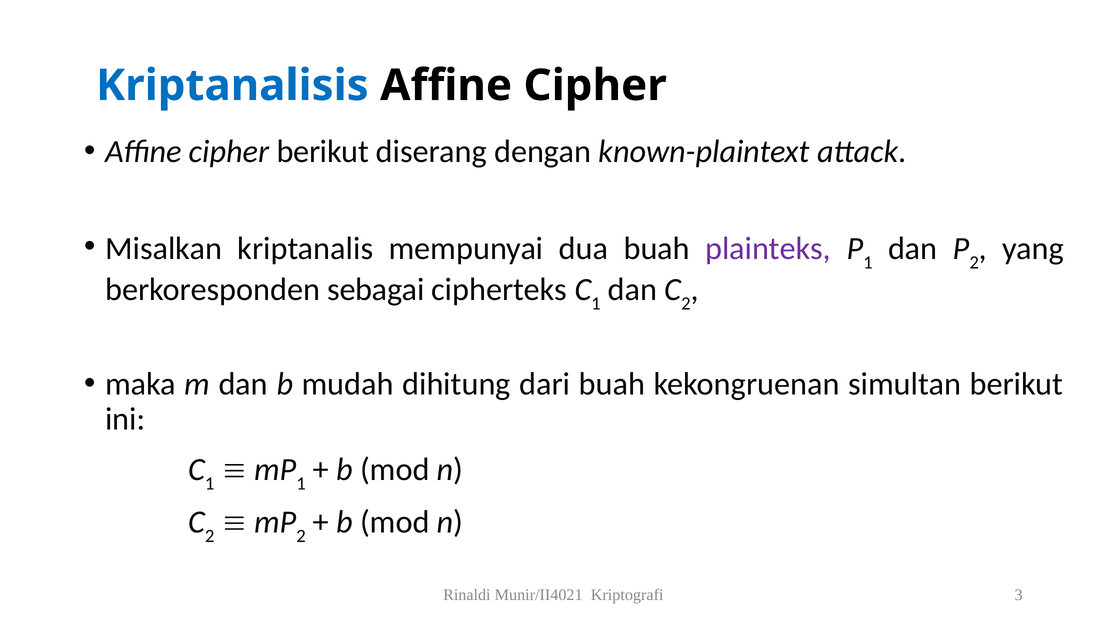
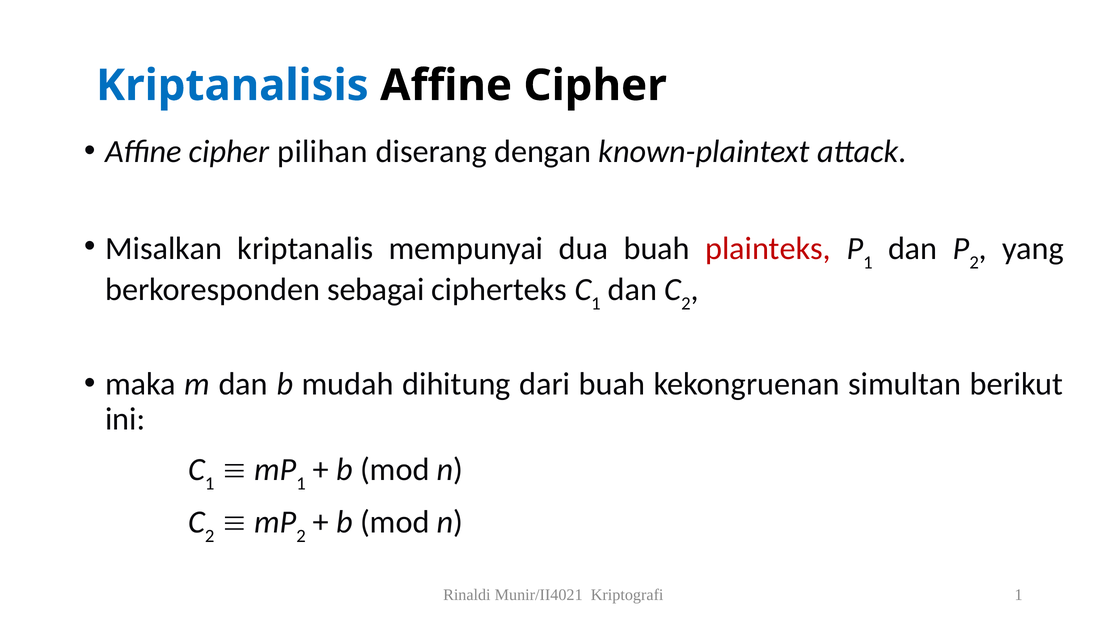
cipher berikut: berikut -> pilihan
plainteks colour: purple -> red
Kriptografi 3: 3 -> 1
